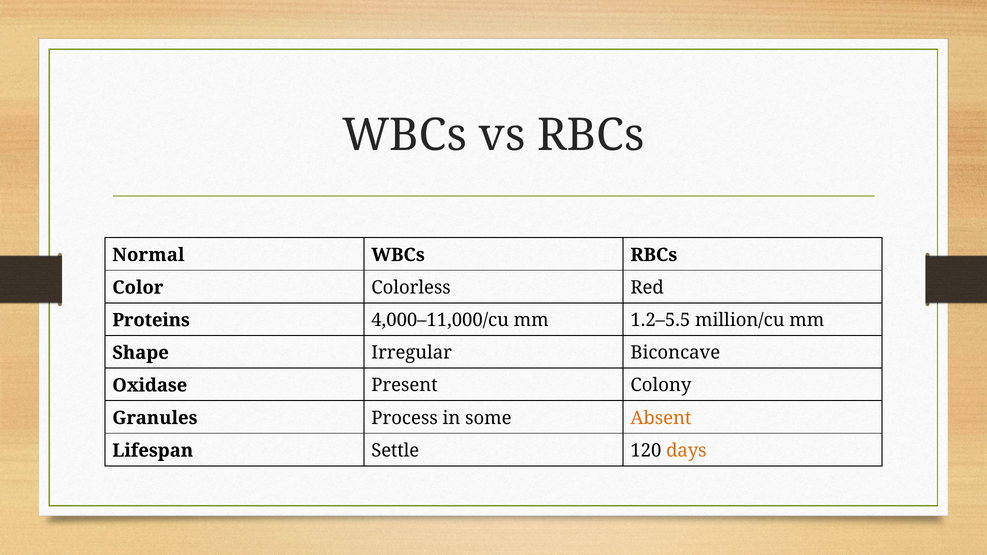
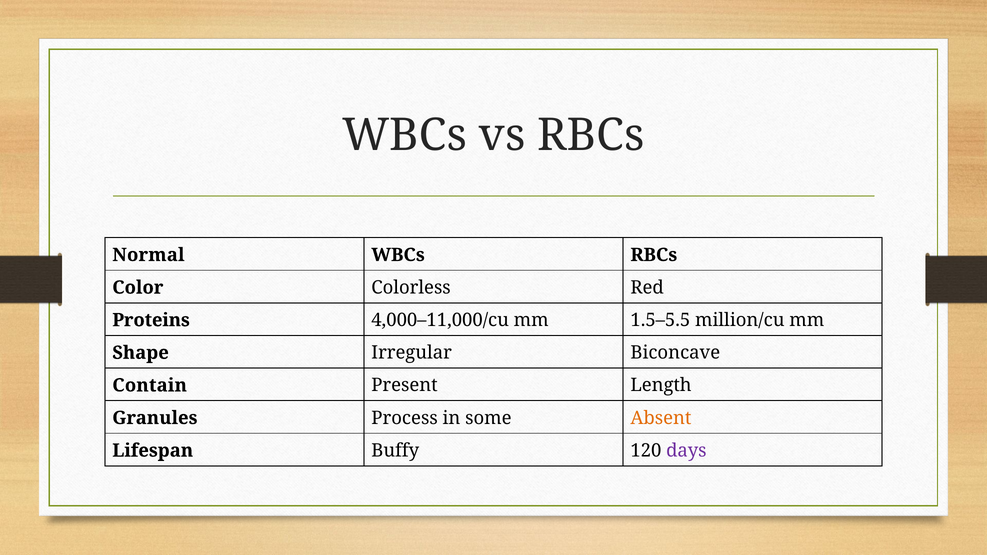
1.2–5.5: 1.2–5.5 -> 1.5–5.5
Oxidase: Oxidase -> Contain
Colony: Colony -> Length
Settle: Settle -> Buffy
days colour: orange -> purple
